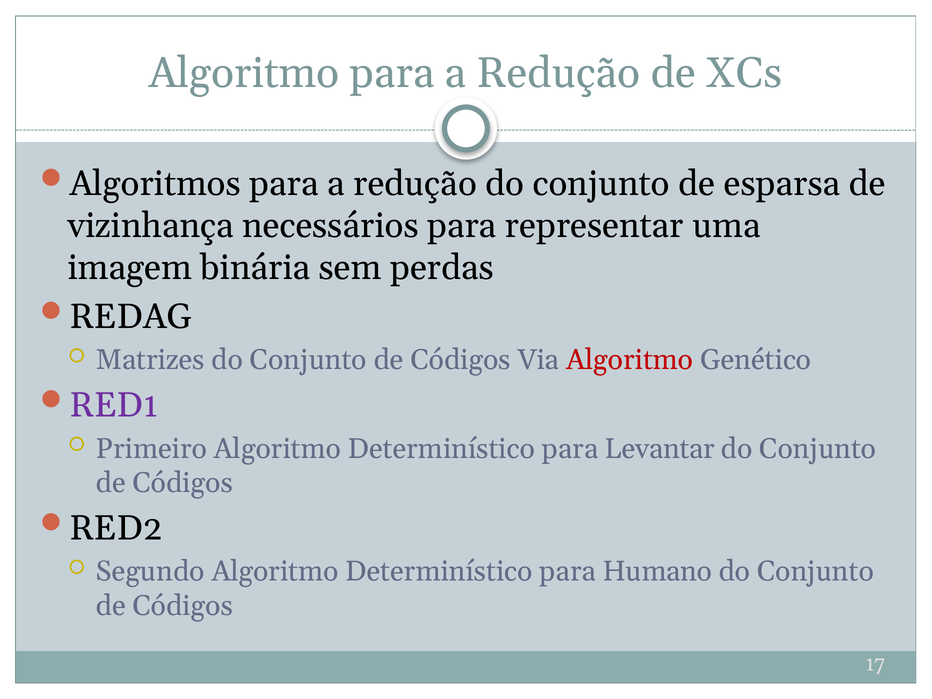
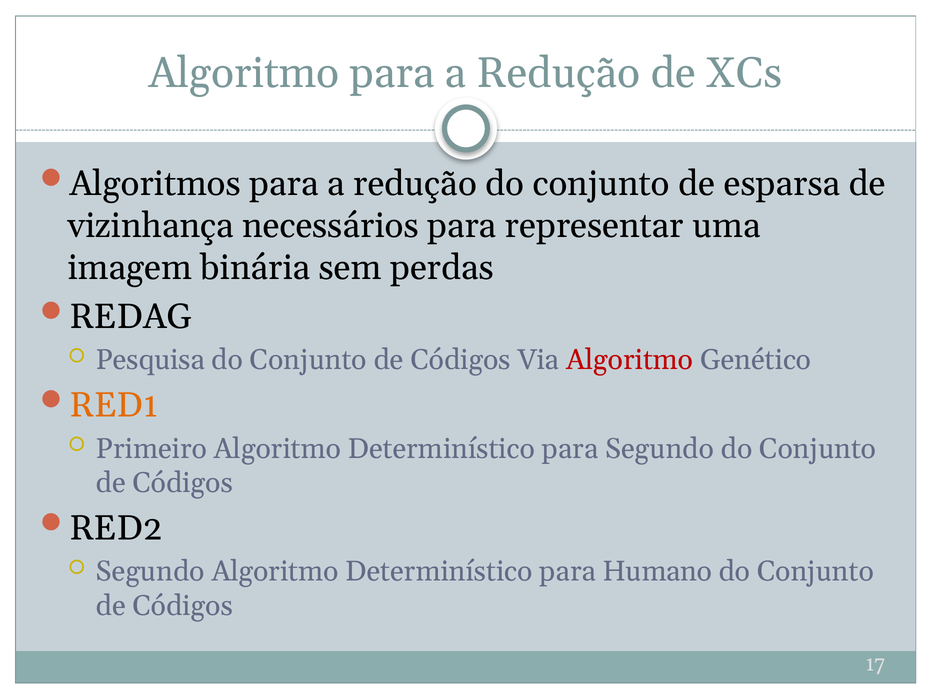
Matrizes: Matrizes -> Pesquisa
RED1 colour: purple -> orange
para Levantar: Levantar -> Segundo
